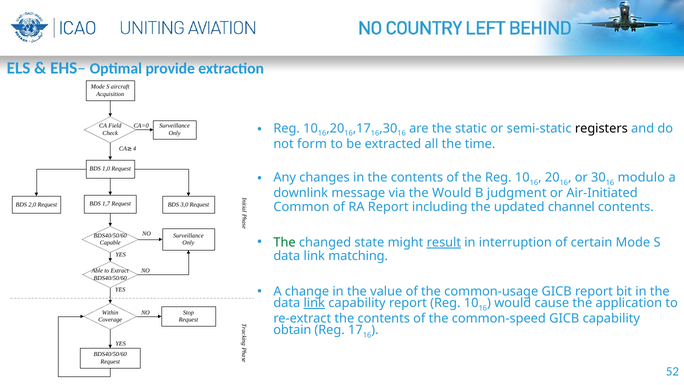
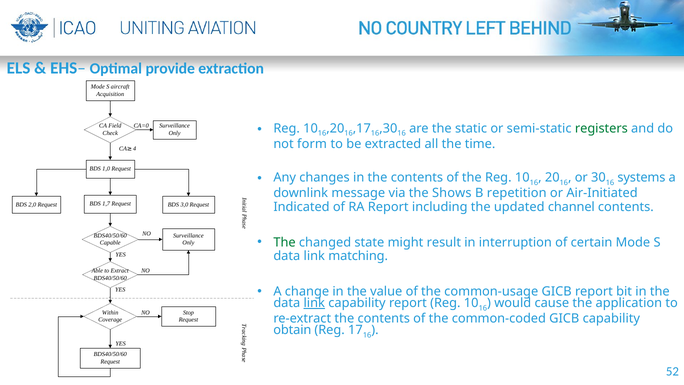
registers colour: black -> green
modulo: modulo -> systems
the Would: Would -> Shows
judgment: judgment -> repetition
Common: Common -> Indicated
result underline: present -> none
common-speed: common-speed -> common-coded
